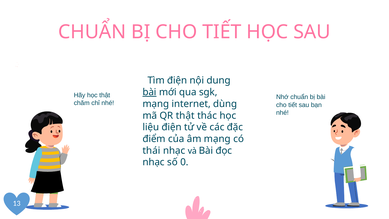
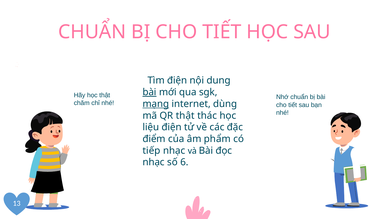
mạng at (156, 104) underline: none -> present
âm mạng: mạng -> phẩm
thái: thái -> tiếp
0: 0 -> 6
